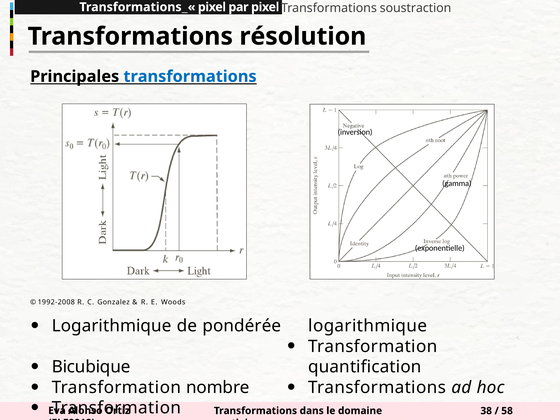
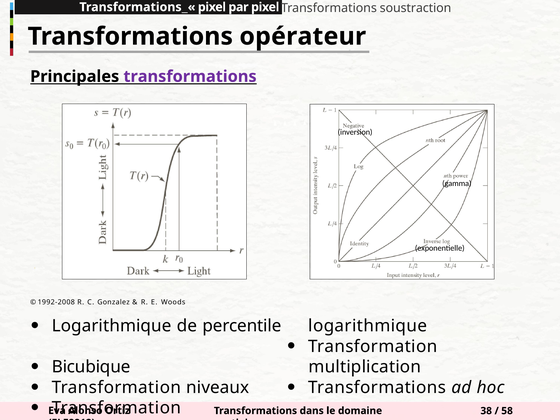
résolution: résolution -> opérateur
transformations at (190, 76) colour: blue -> purple
pondérée: pondérée -> percentile
quantification: quantification -> multiplication
nombre: nombre -> niveaux
